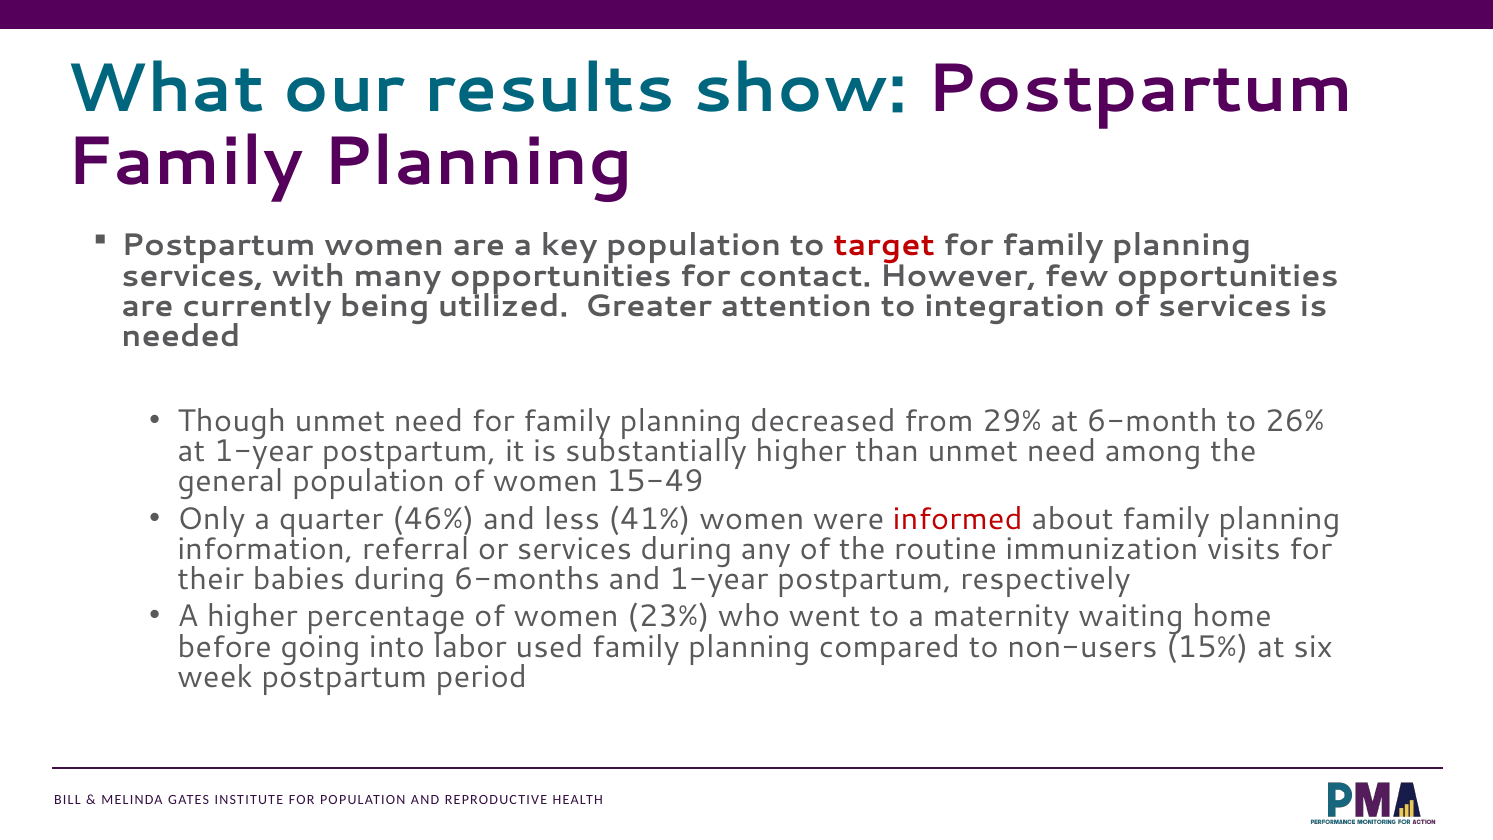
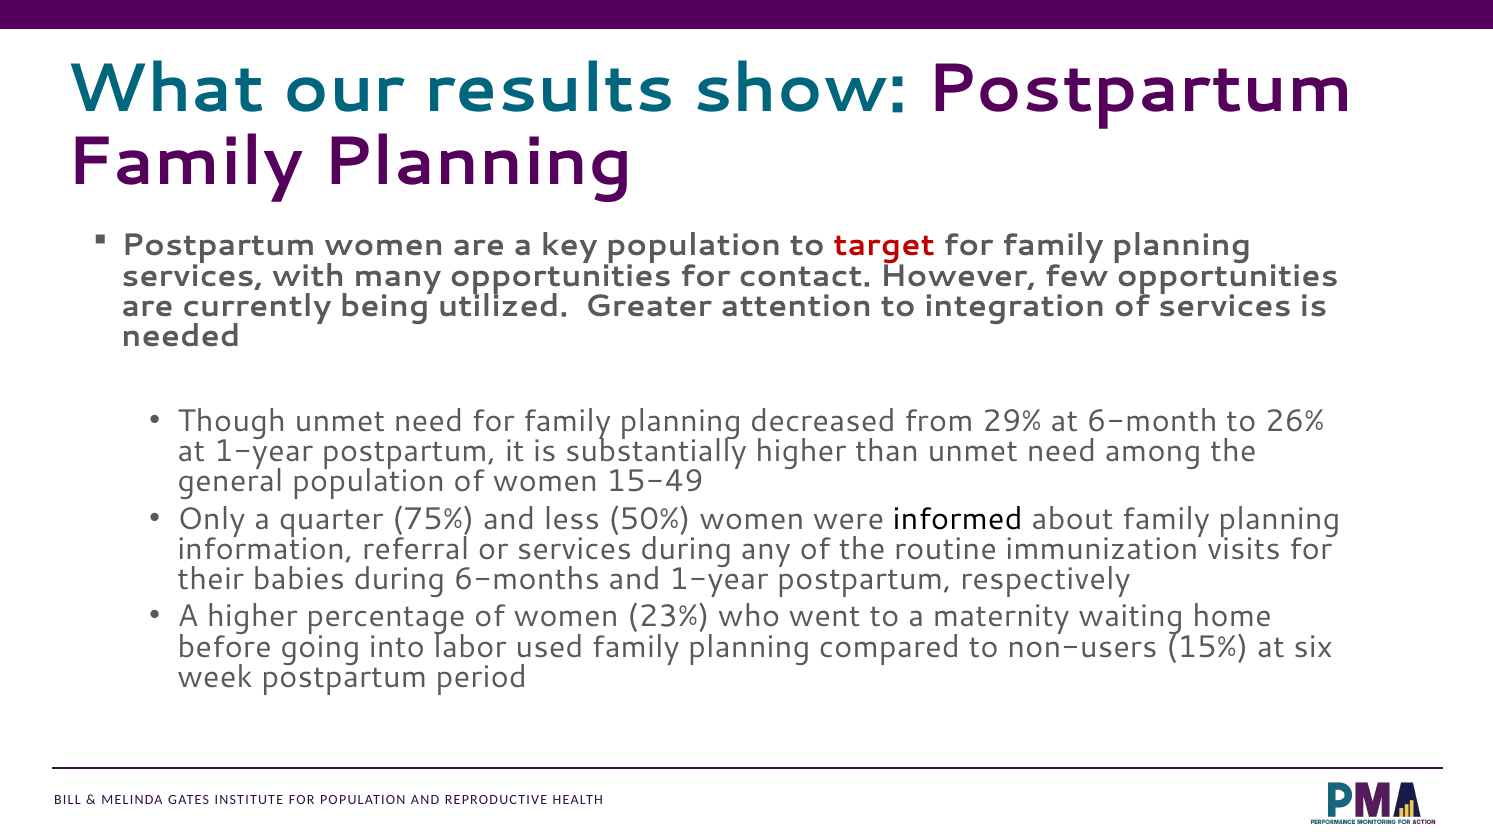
46%: 46% -> 75%
41%: 41% -> 50%
informed colour: red -> black
